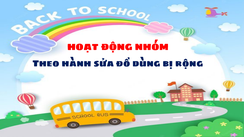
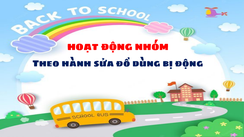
bị rộng: rộng -> động
